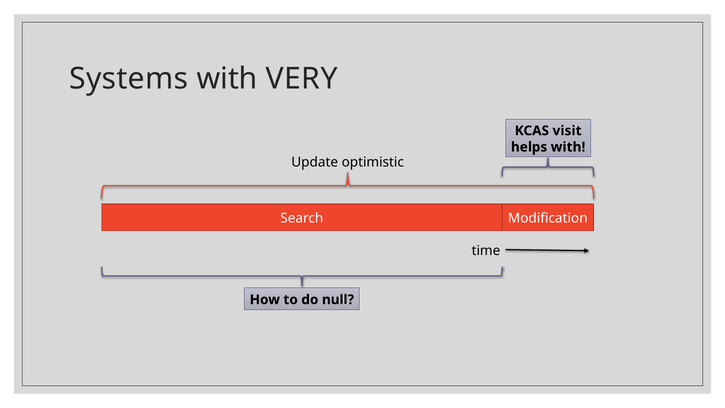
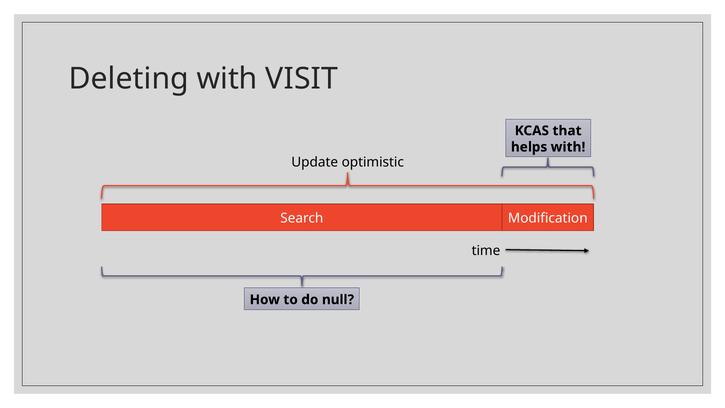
Systems: Systems -> Deleting
VERY: VERY -> VISIT
visit: visit -> that
